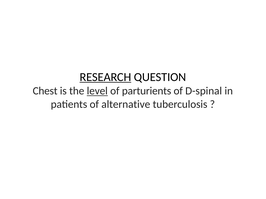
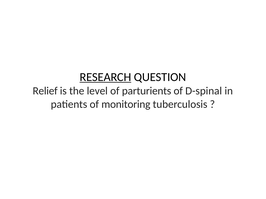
Chest: Chest -> Relief
level underline: present -> none
alternative: alternative -> monitoring
